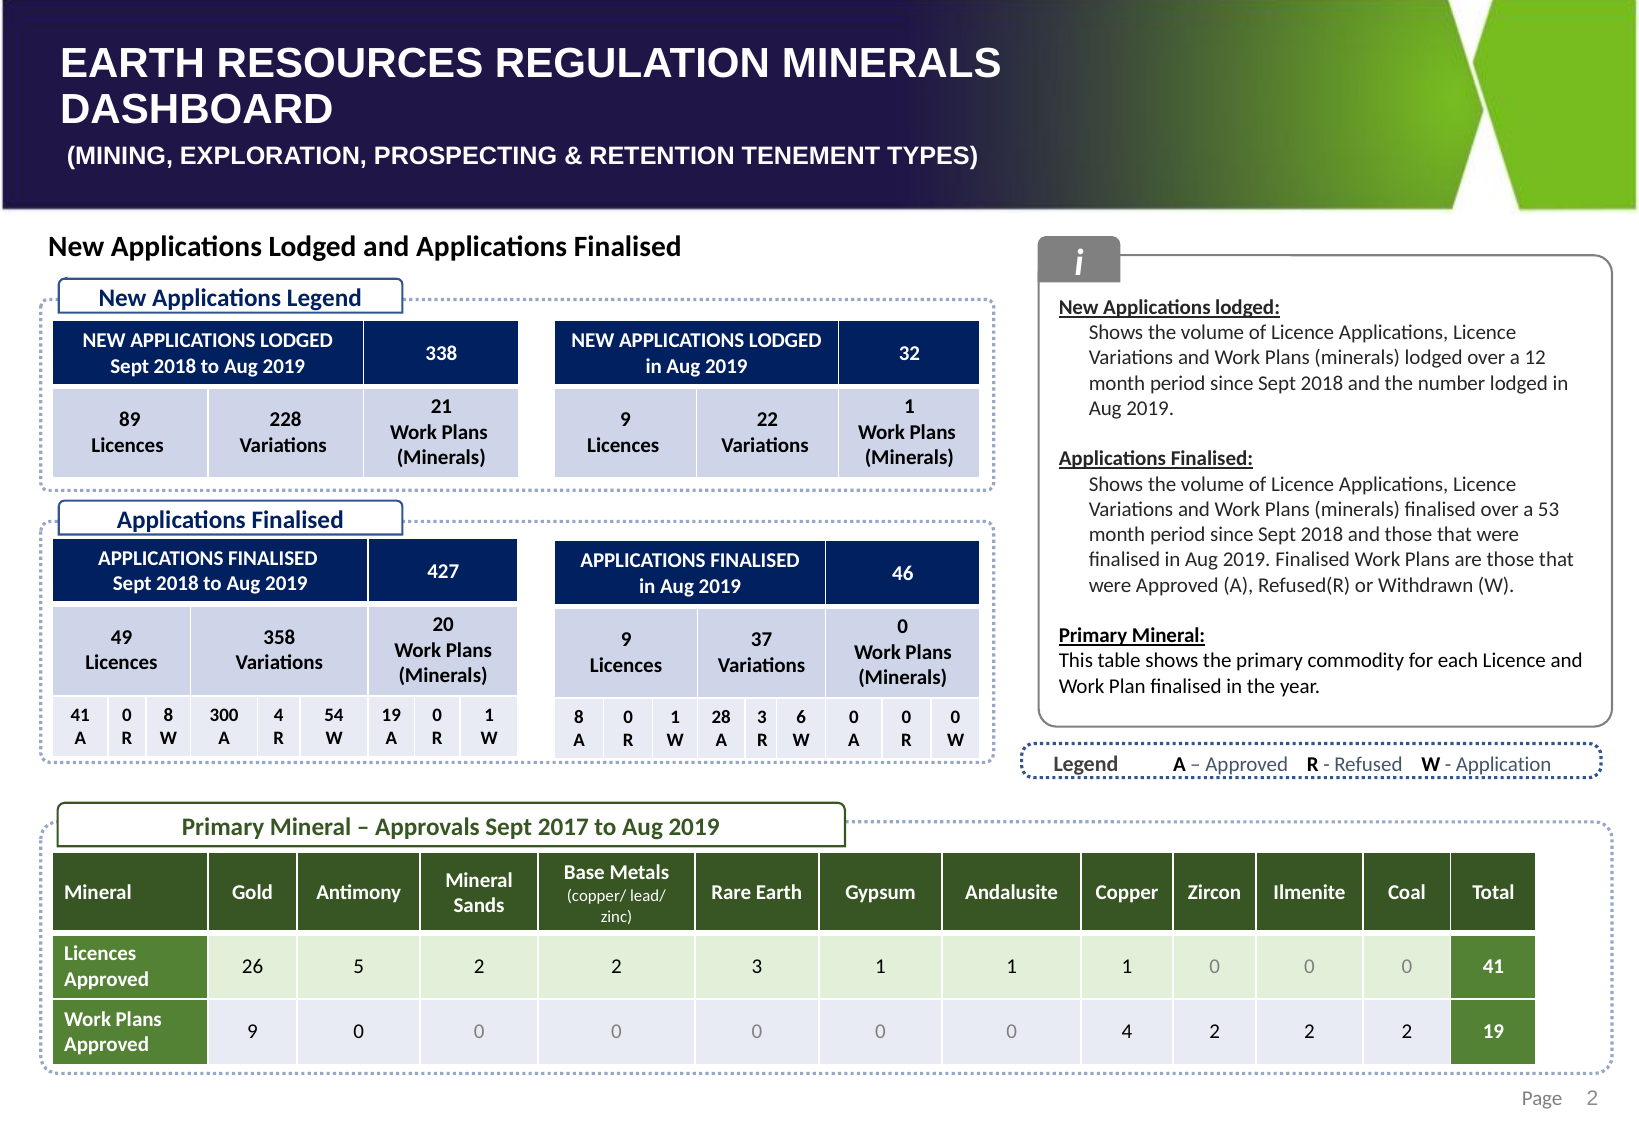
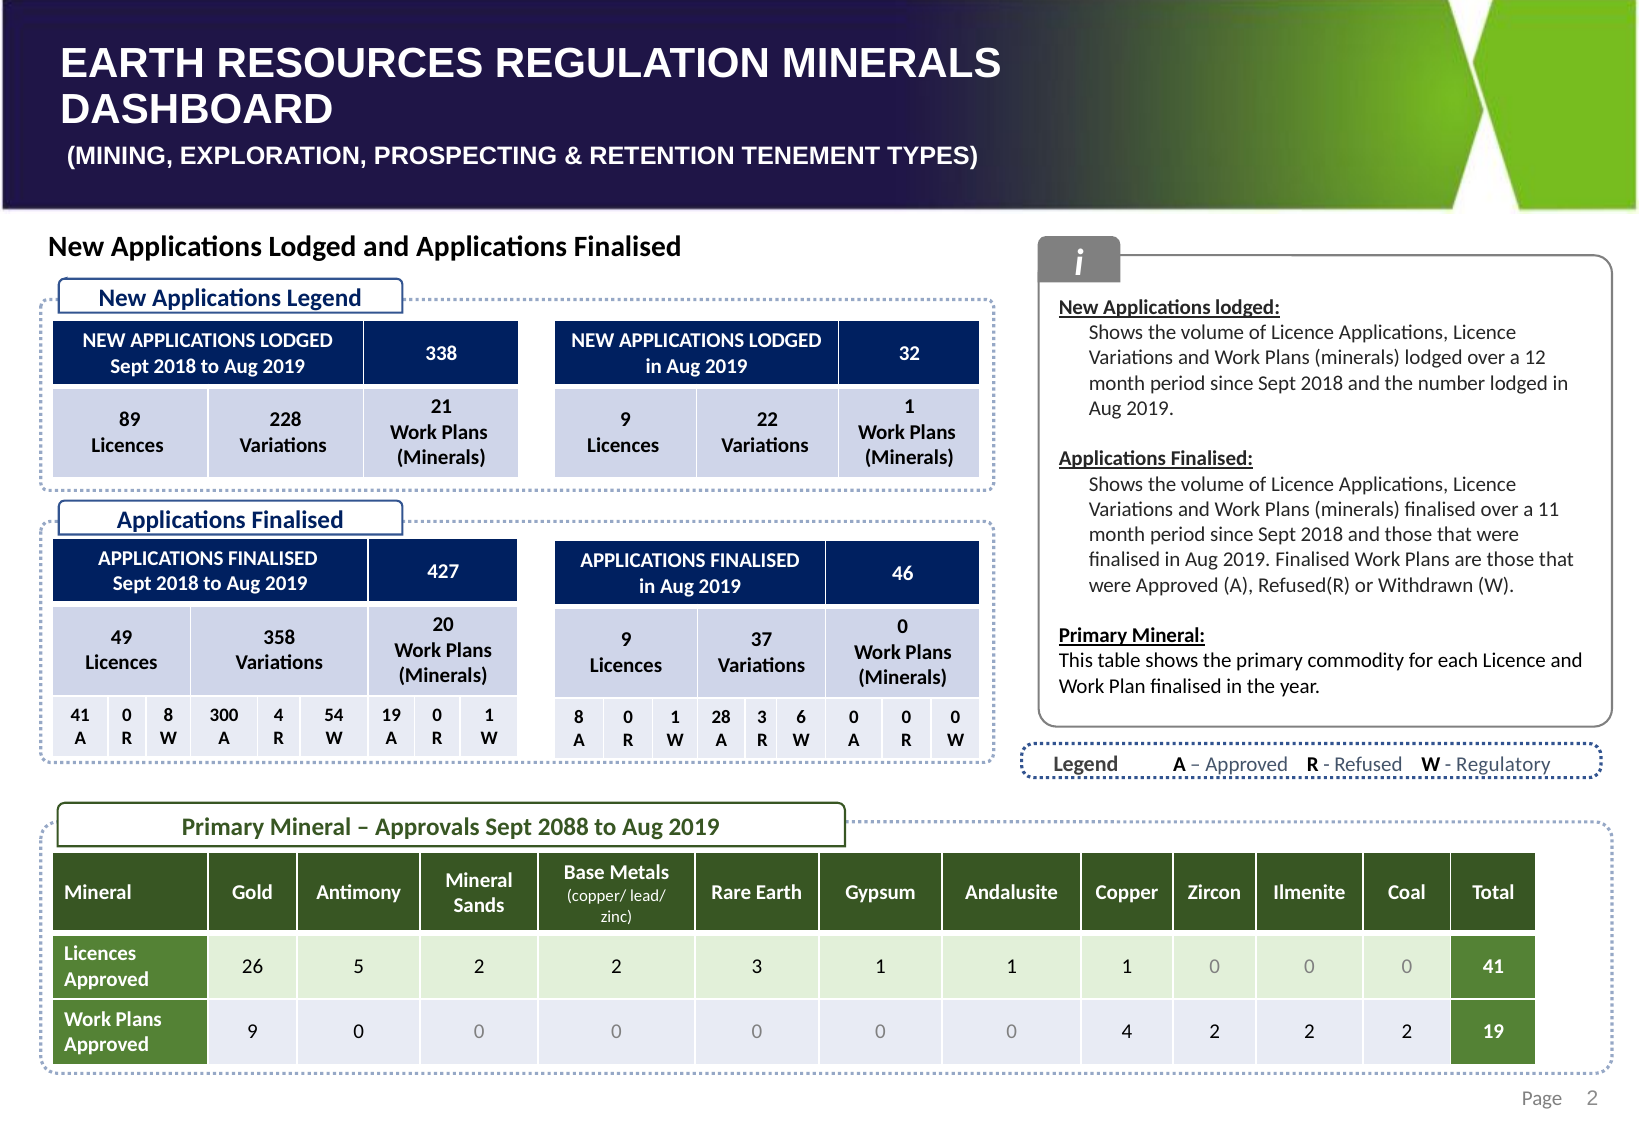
53: 53 -> 11
Application: Application -> Regulatory
2017: 2017 -> 2088
